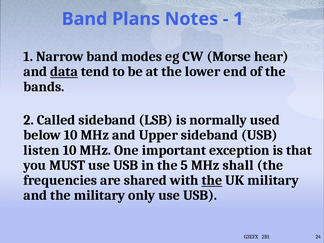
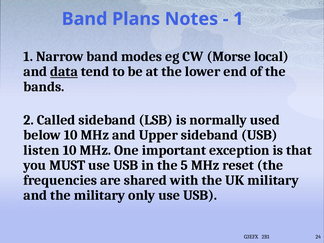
hear: hear -> local
shall: shall -> reset
the at (212, 180) underline: present -> none
